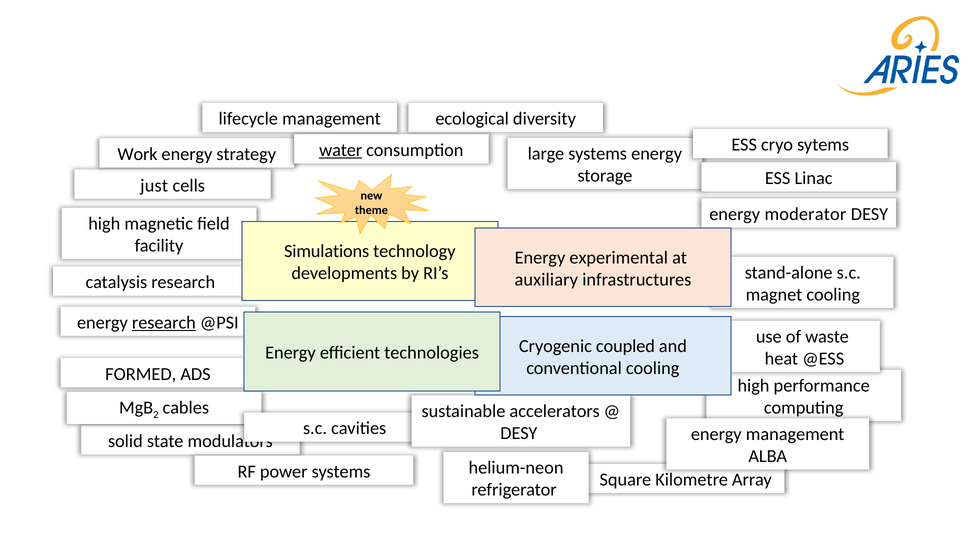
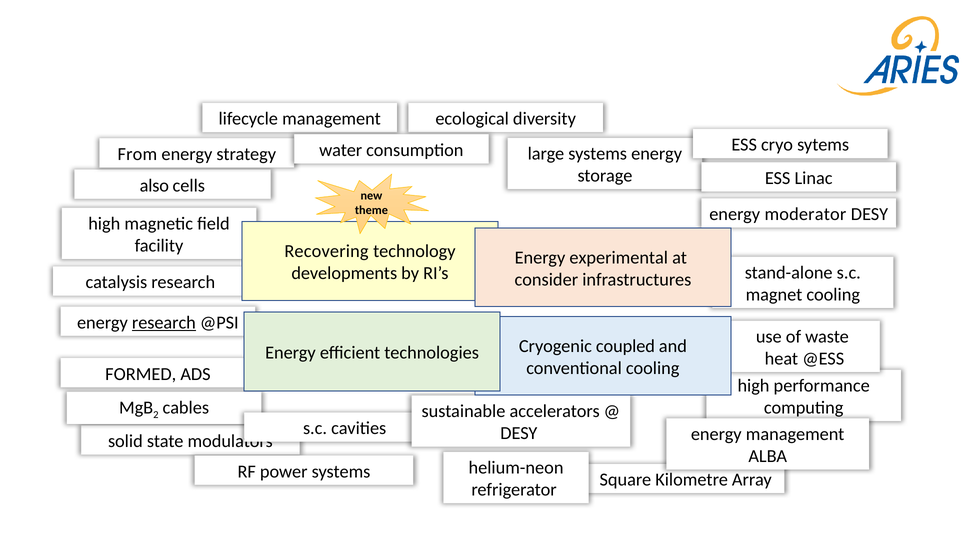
water underline: present -> none
Work: Work -> From
just: just -> also
Simulations: Simulations -> Recovering
auxiliary: auxiliary -> consider
